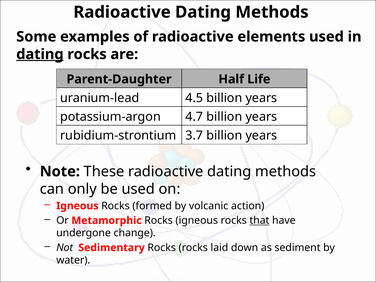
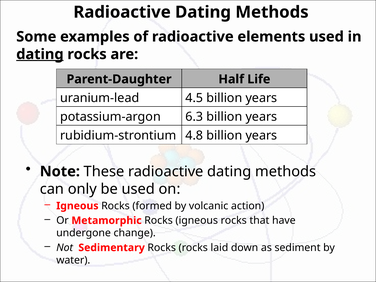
4.7: 4.7 -> 6.3
3.7: 3.7 -> 4.8
that underline: present -> none
